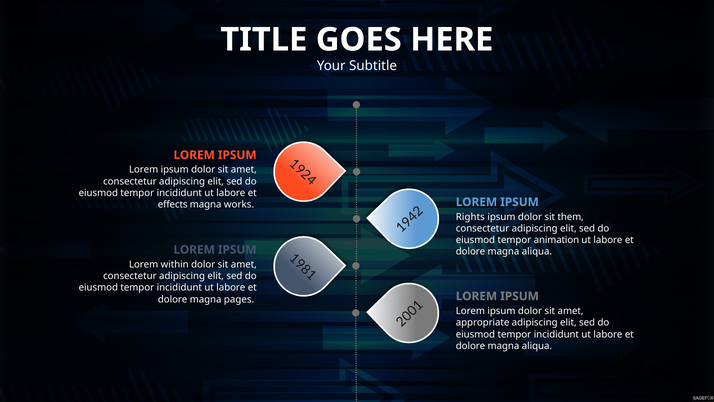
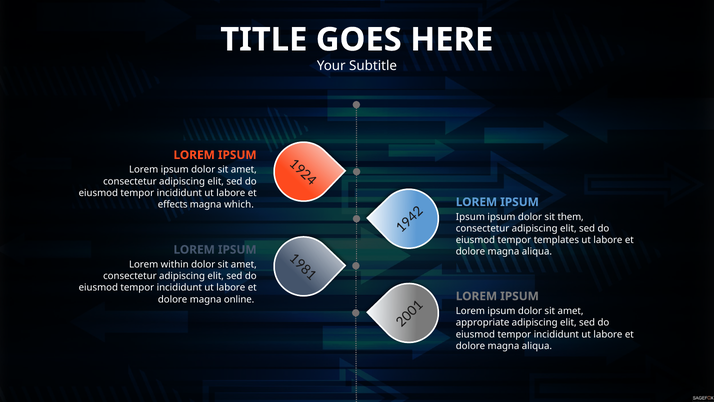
works: works -> which
Rights at (470, 217): Rights -> Ipsum
animation: animation -> templates
pages: pages -> online
